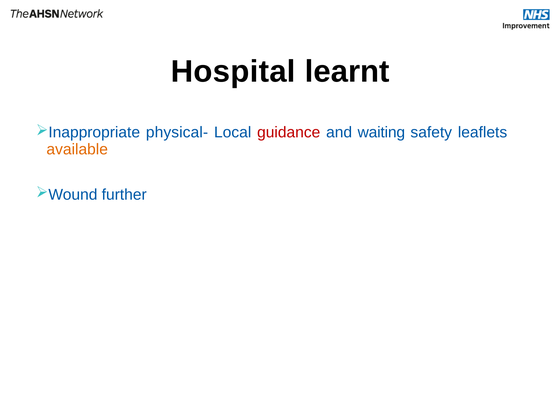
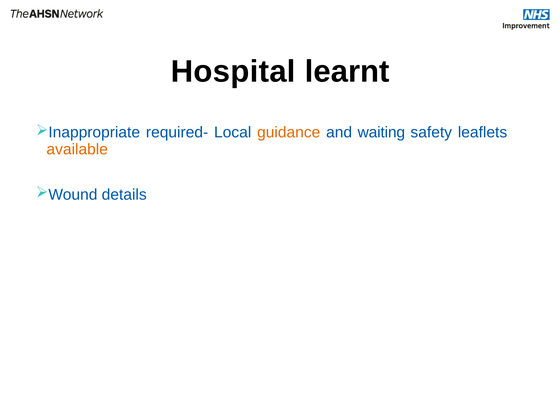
physical-: physical- -> required-
guidance colour: red -> orange
further: further -> details
